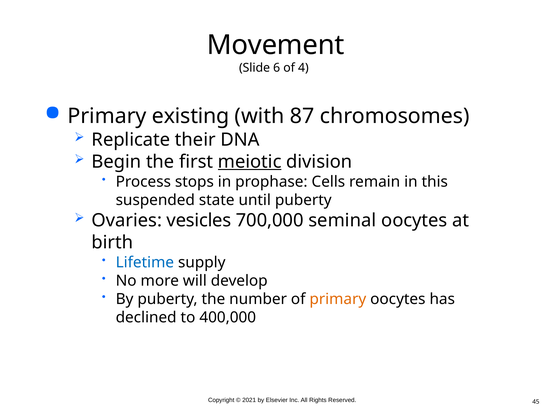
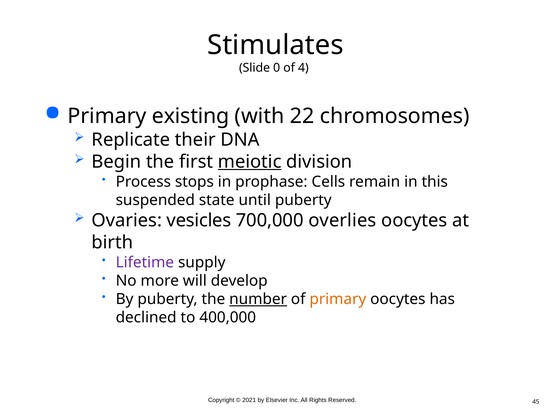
Movement: Movement -> Stimulates
6: 6 -> 0
87: 87 -> 22
seminal: seminal -> overlies
Lifetime colour: blue -> purple
number underline: none -> present
